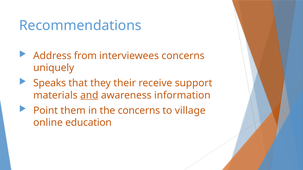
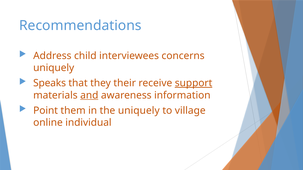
from: from -> child
support underline: none -> present
the concerns: concerns -> uniquely
education: education -> individual
